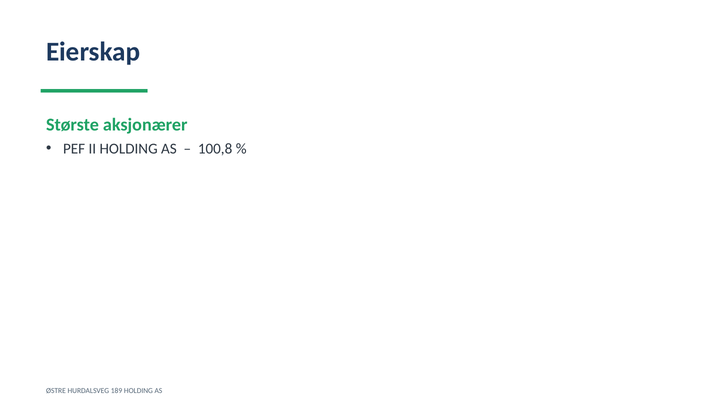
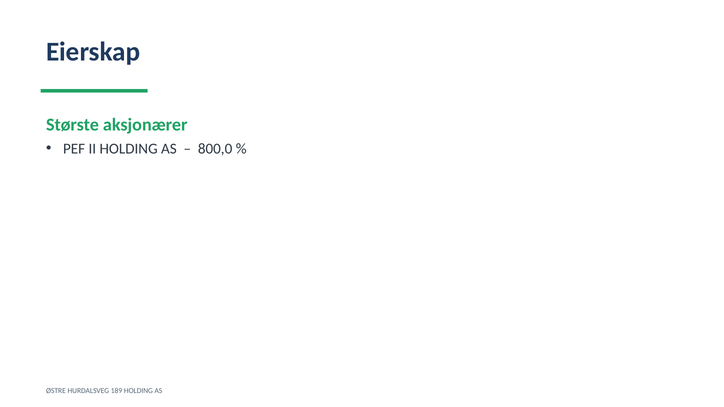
100,8: 100,8 -> 800,0
